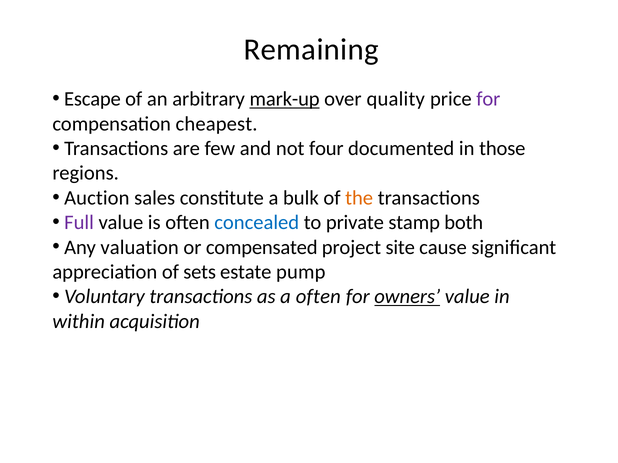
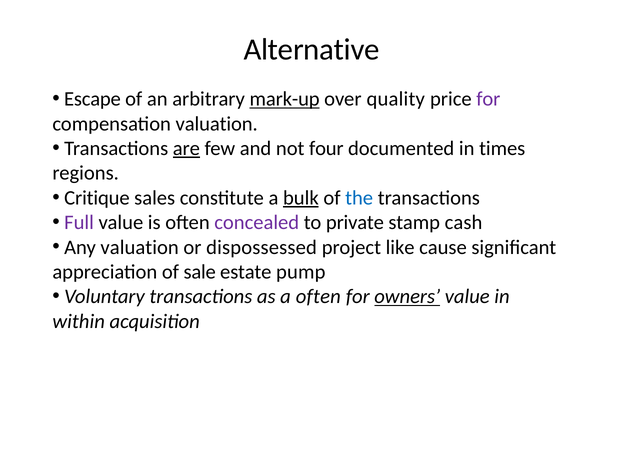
Remaining: Remaining -> Alternative
compensation cheapest: cheapest -> valuation
are underline: none -> present
those: those -> times
Auction: Auction -> Critique
bulk underline: none -> present
the colour: orange -> blue
concealed colour: blue -> purple
both: both -> cash
compensated: compensated -> dispossessed
site: site -> like
sets: sets -> sale
